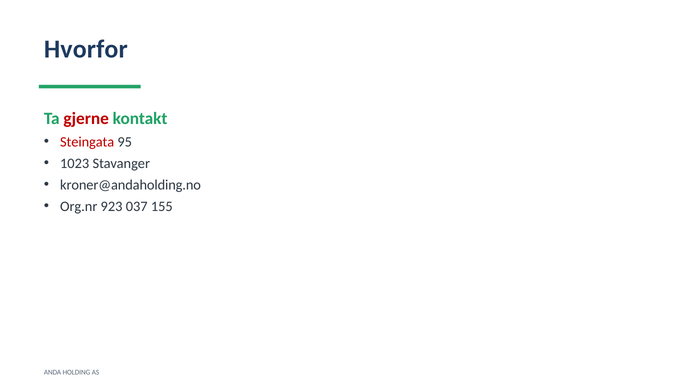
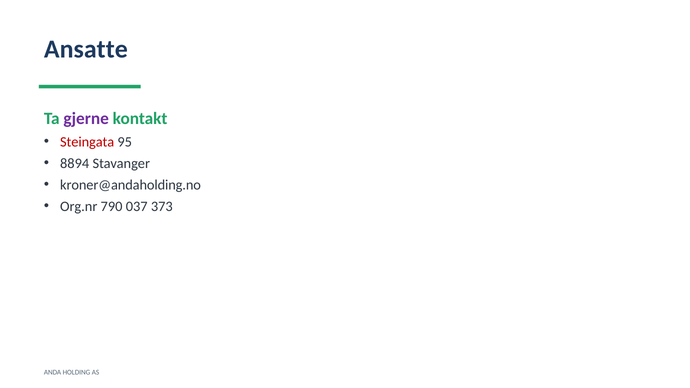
Hvorfor: Hvorfor -> Ansatte
gjerne colour: red -> purple
1023: 1023 -> 8894
923: 923 -> 790
155: 155 -> 373
